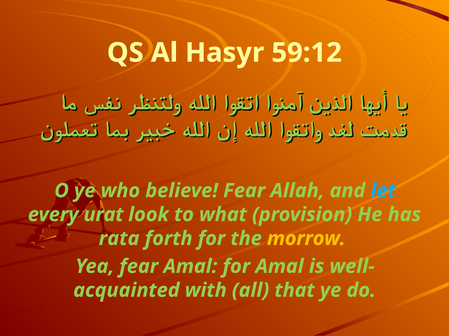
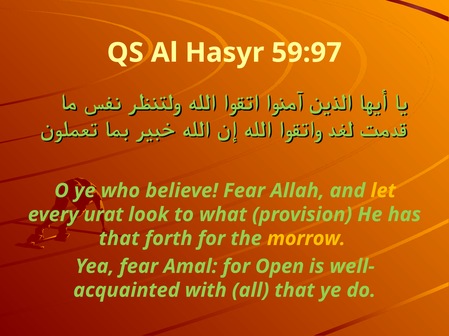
59:12: 59:12 -> 59:97
let colour: light blue -> yellow
rata at (119, 239): rata -> that
for Amal: Amal -> Open
